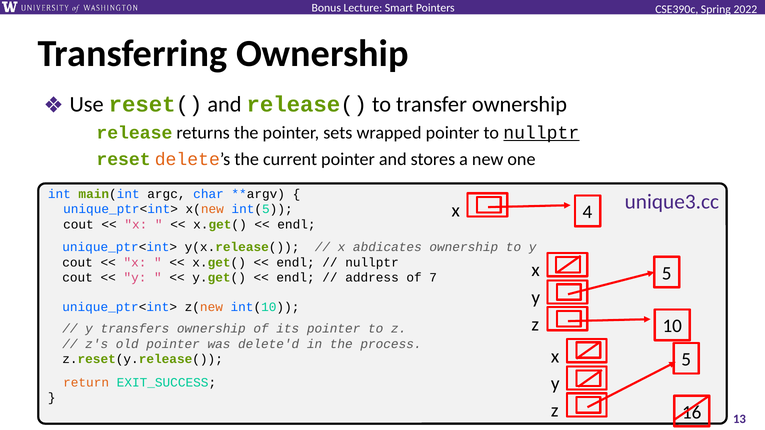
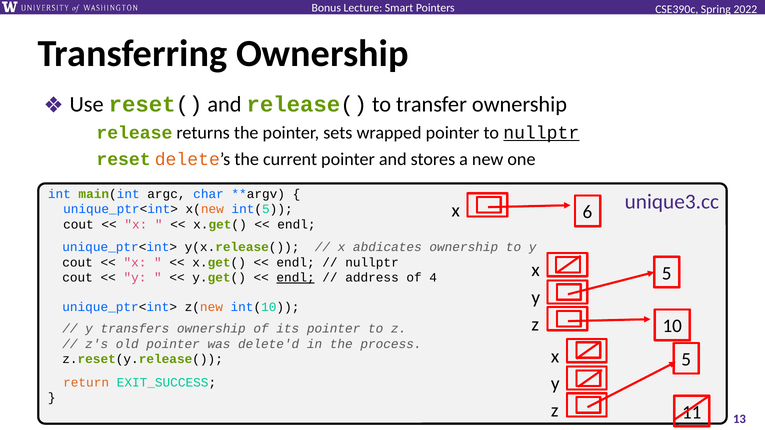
4: 4 -> 6
endl at (296, 278) underline: none -> present
7: 7 -> 4
16: 16 -> 11
